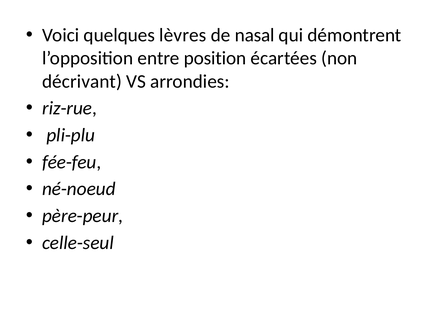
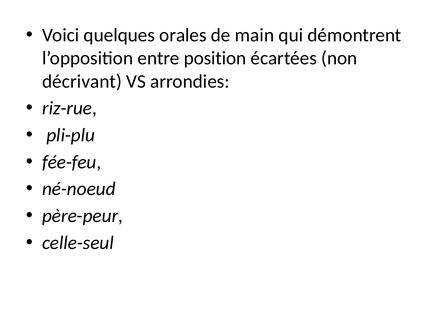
lèvres: lèvres -> orales
nasal: nasal -> main
